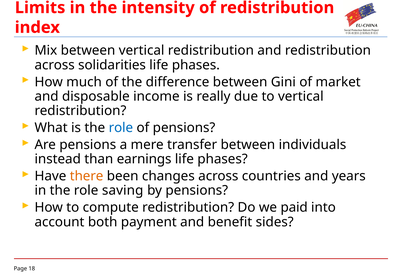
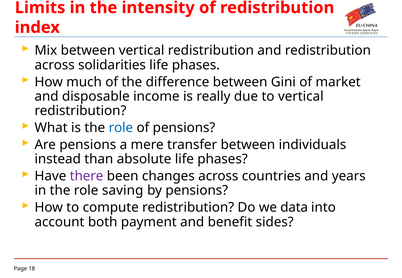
earnings: earnings -> absolute
there colour: orange -> purple
paid: paid -> data
